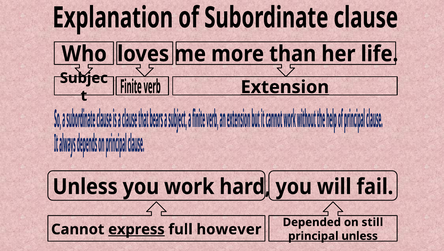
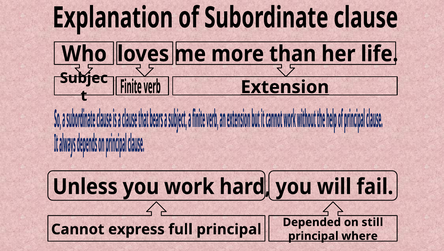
express underline: present -> none
full however: however -> principal
unless: unless -> where
